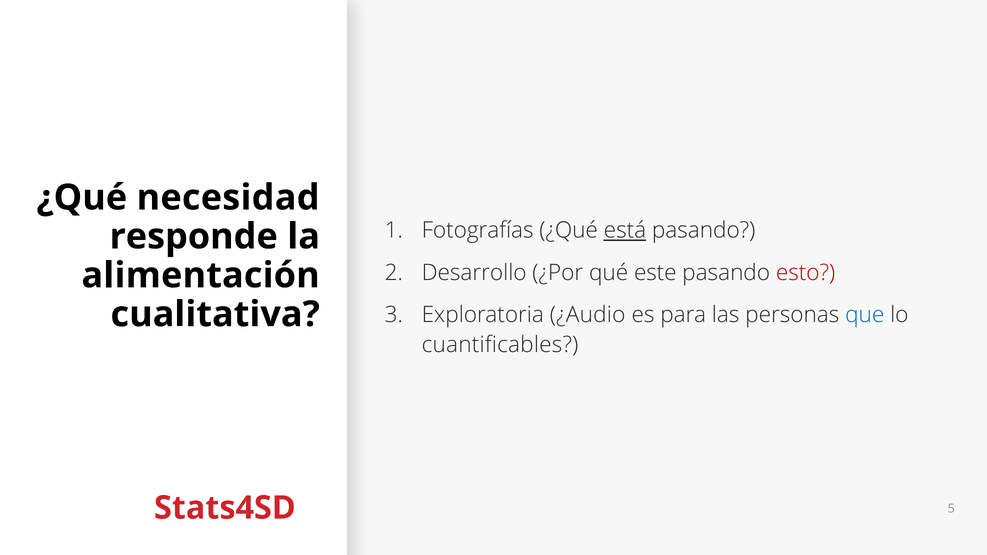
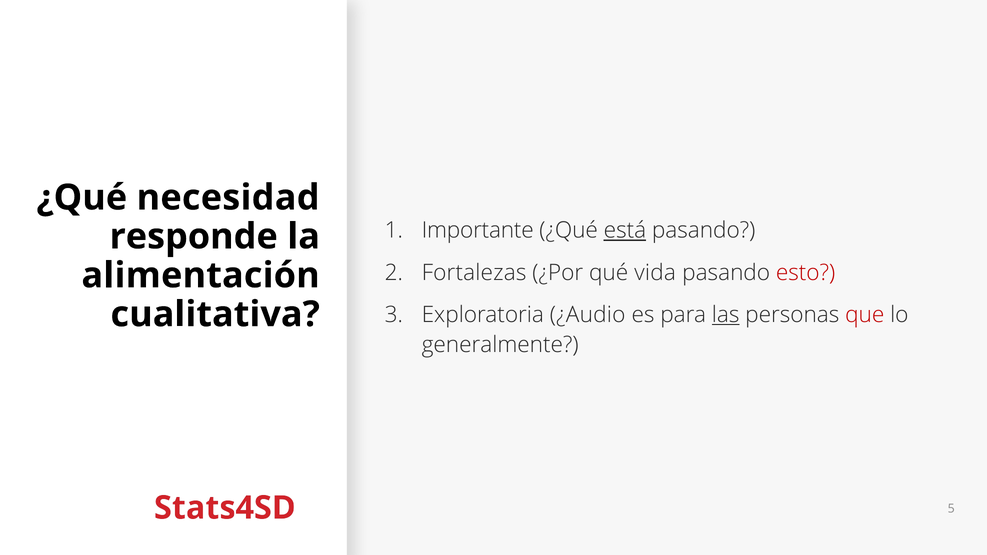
Fotografías: Fotografías -> Importante
Desarrollo: Desarrollo -> Fortalezas
este: este -> vida
las underline: none -> present
que colour: blue -> red
cuantificables: cuantificables -> generalmente
